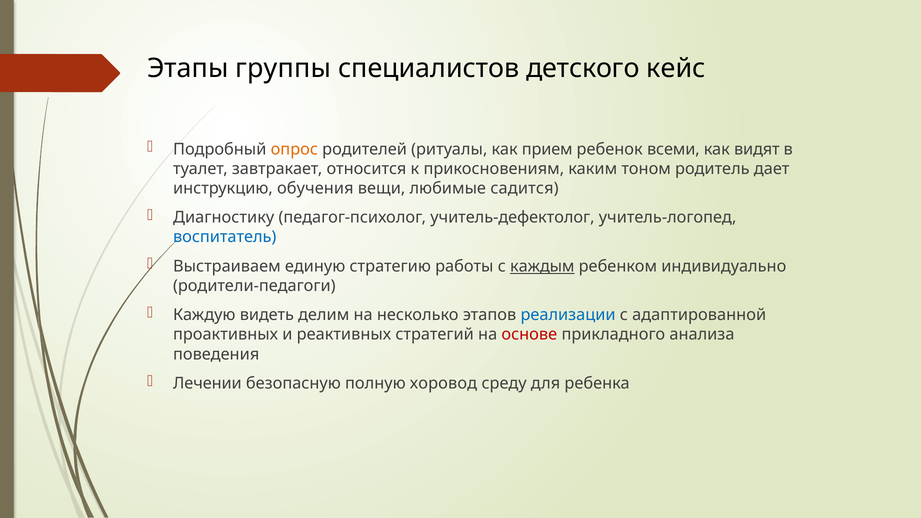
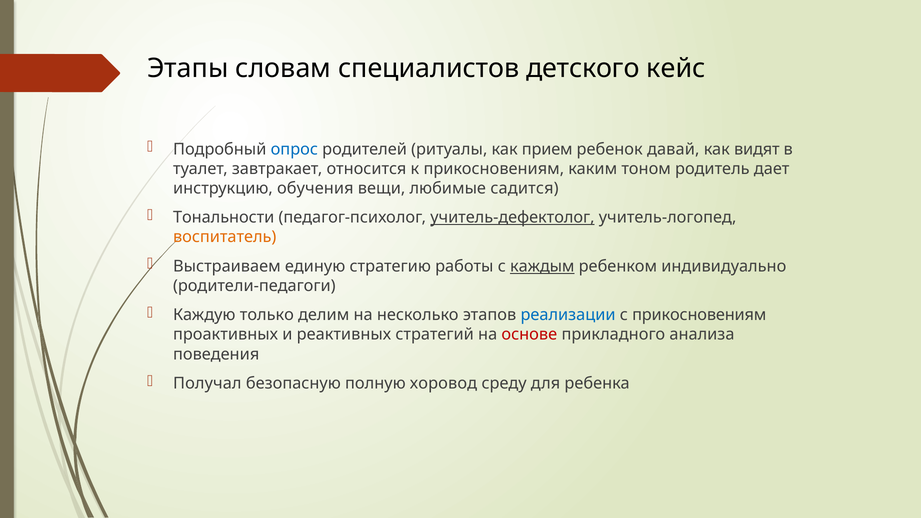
группы: группы -> словам
опрос colour: orange -> blue
всеми: всеми -> давай
Диагностику: Диагностику -> Тональности
учитель-дефектолог underline: none -> present
воспитатель colour: blue -> orange
видеть: видеть -> только
с адаптированной: адаптированной -> прикосновениям
Лечении: Лечении -> Получал
